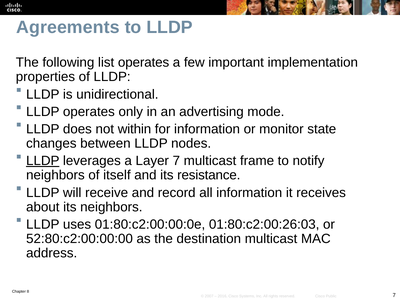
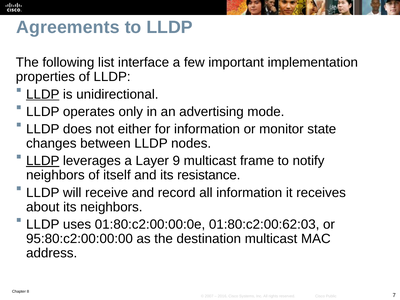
list operates: operates -> interface
LLDP at (43, 94) underline: none -> present
within: within -> either
Layer 7: 7 -> 9
01:80:c2:00:26:03: 01:80:c2:00:26:03 -> 01:80:c2:00:62:03
52:80:c2:00:00:00: 52:80:c2:00:00:00 -> 95:80:c2:00:00:00
